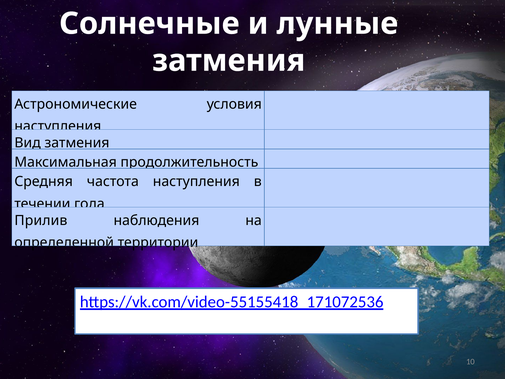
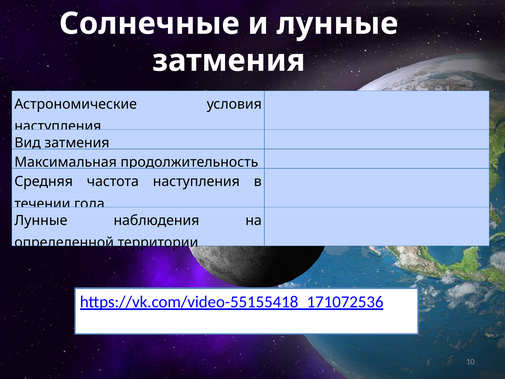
Прилив at (41, 220): Прилив -> Лунные
